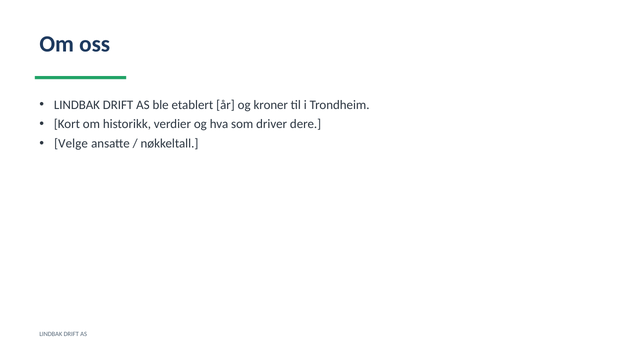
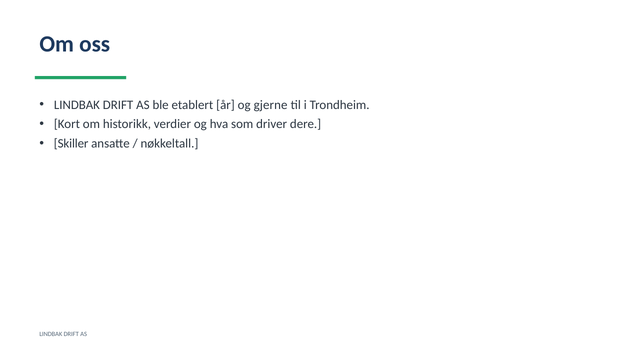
kroner: kroner -> gjerne
Velge: Velge -> Skiller
